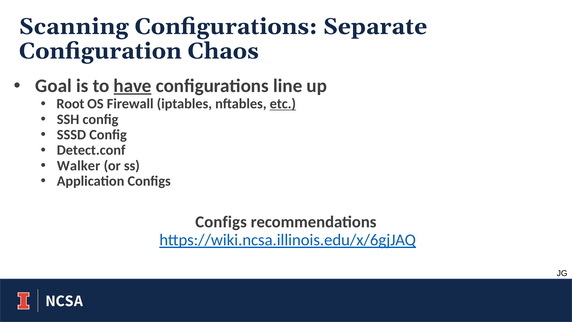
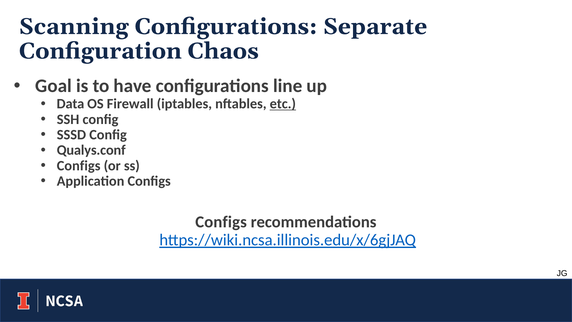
have underline: present -> none
Root: Root -> Data
Detect.conf: Detect.conf -> Qualys.conf
Walker at (79, 166): Walker -> Configs
